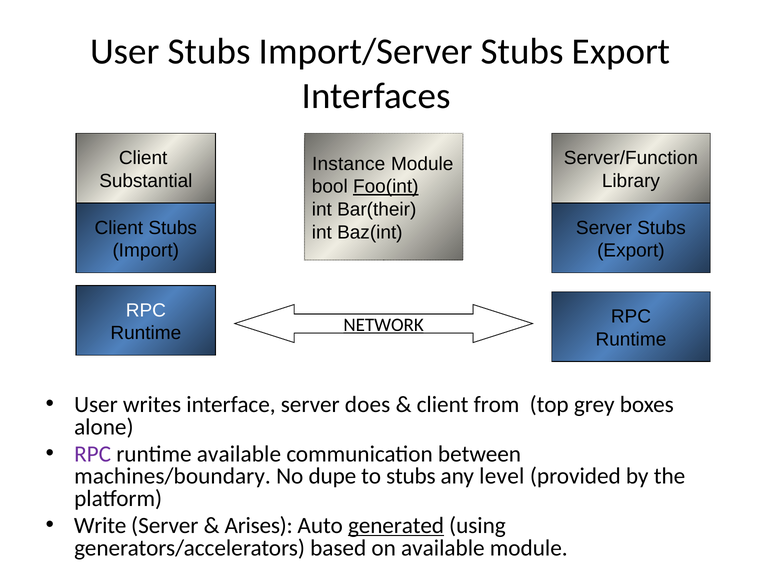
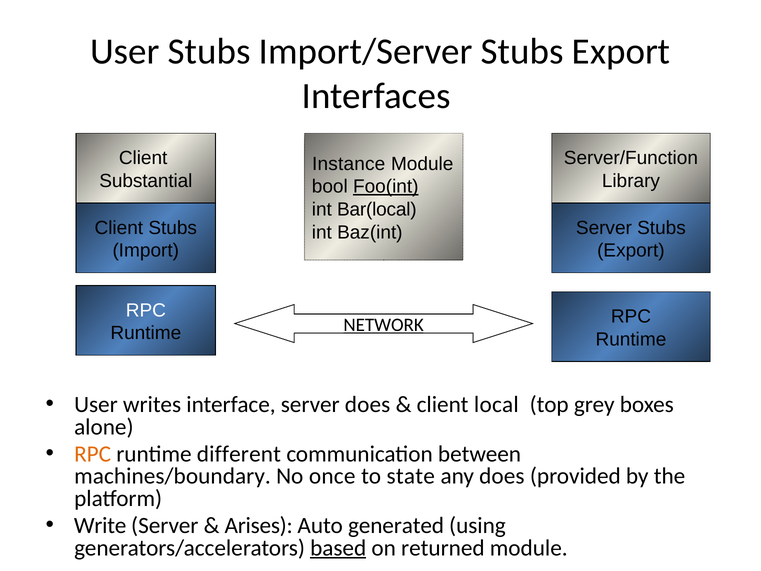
Bar(their: Bar(their -> Bar(local
from: from -> local
RPC at (93, 454) colour: purple -> orange
runtime available: available -> different
dupe: dupe -> once
to stubs: stubs -> state
any level: level -> does
generated underline: present -> none
based underline: none -> present
on available: available -> returned
